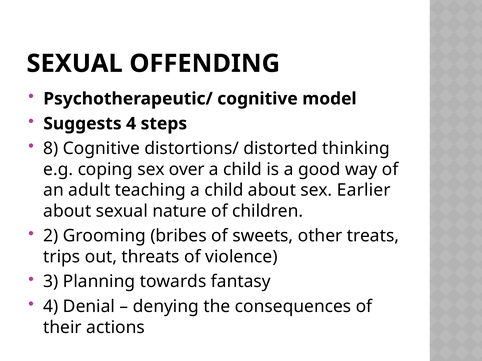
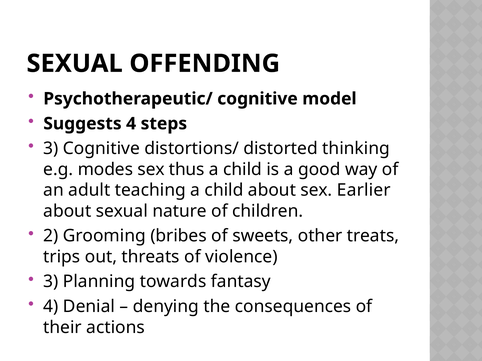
8 at (51, 149): 8 -> 3
coping: coping -> modes
over: over -> thus
